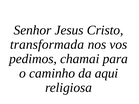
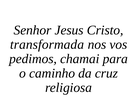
aqui: aqui -> cruz
